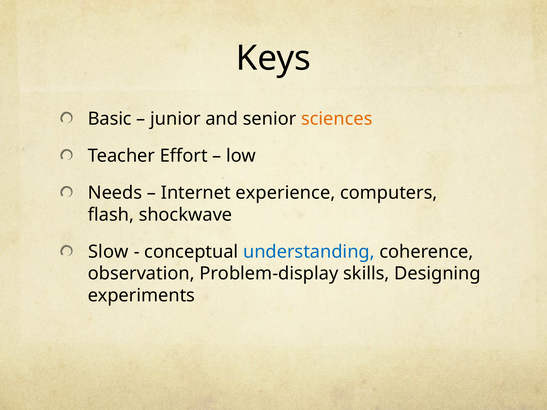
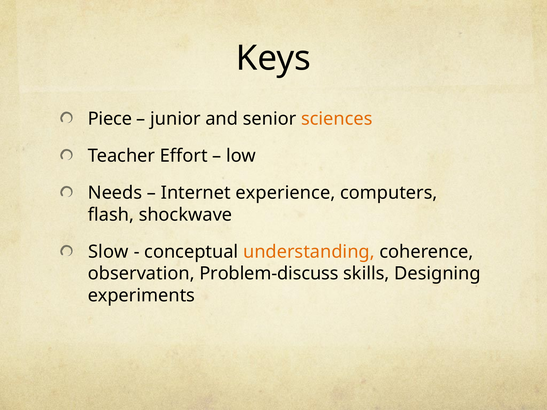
Basic: Basic -> Piece
understanding colour: blue -> orange
Problem-display: Problem-display -> Problem-discuss
